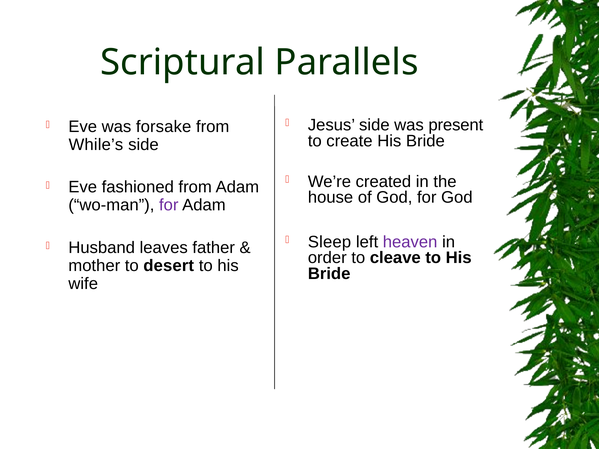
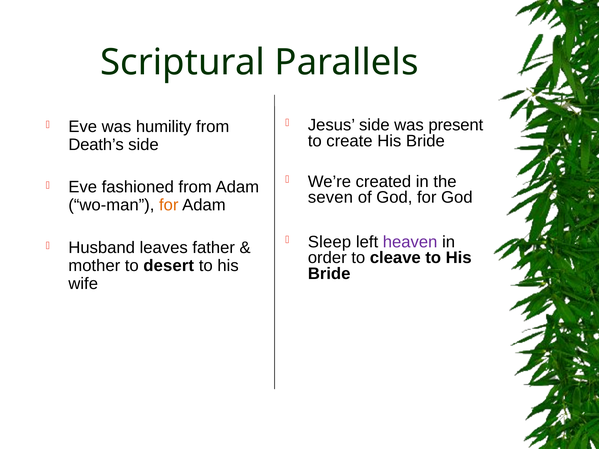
forsake: forsake -> humility
While’s: While’s -> Death’s
house: house -> seven
for at (169, 205) colour: purple -> orange
